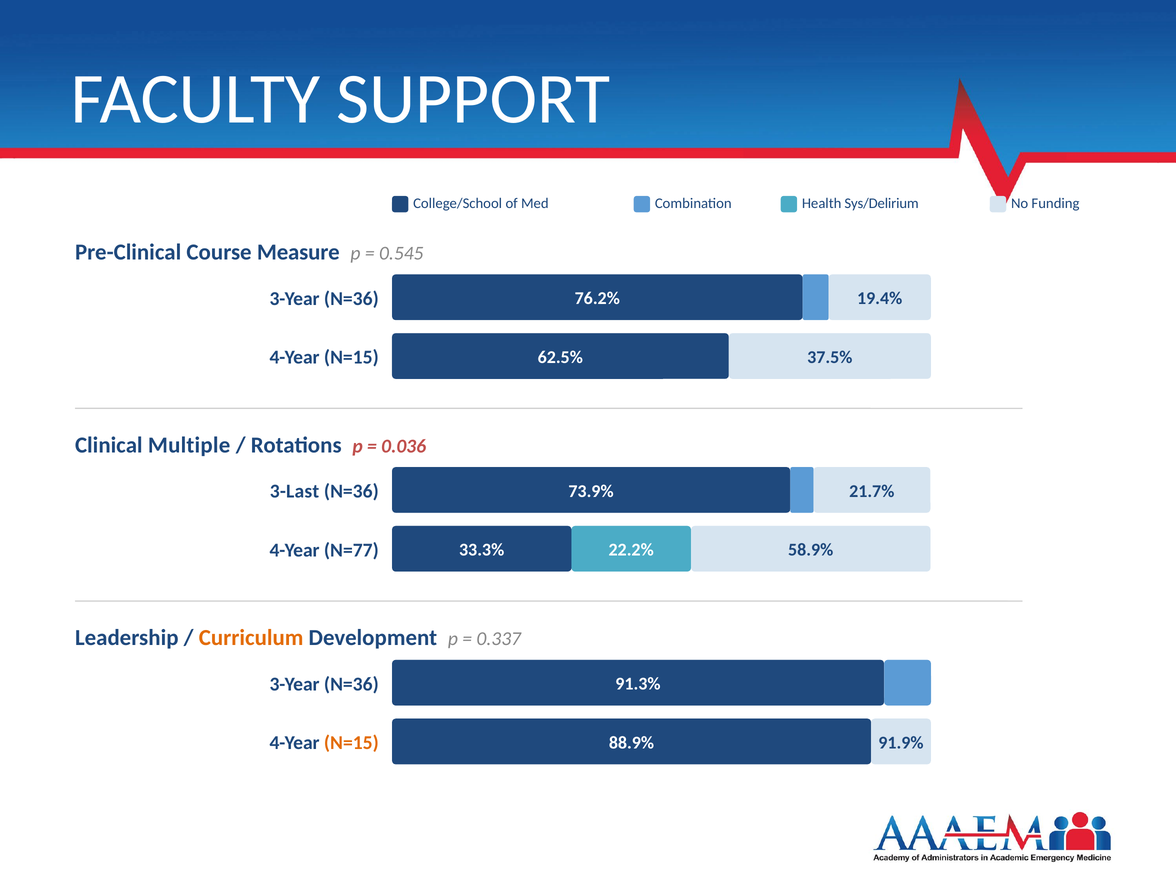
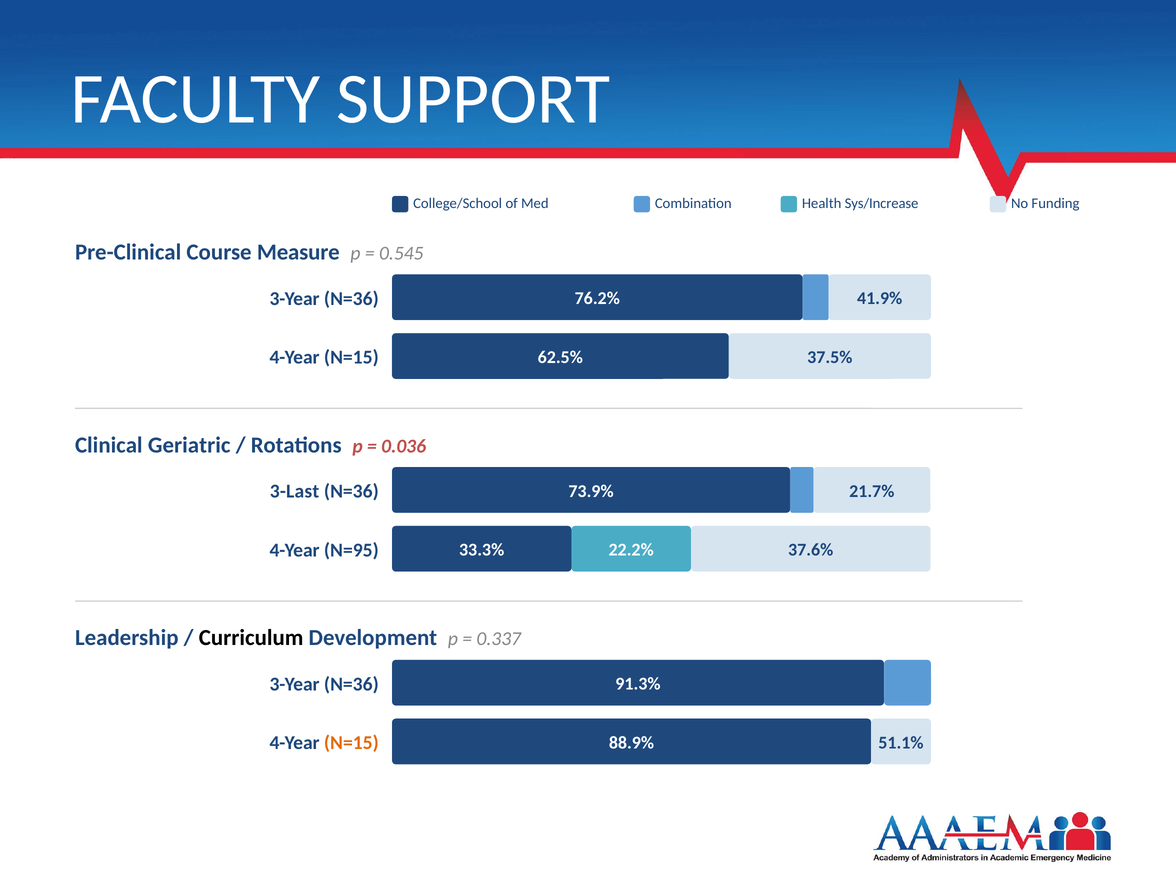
Sys/Delirium: Sys/Delirium -> Sys/Increase
19.4%: 19.4% -> 41.9%
Multiple: Multiple -> Geriatric
N=77: N=77 -> N=95
58.9%: 58.9% -> 37.6%
Curriculum colour: orange -> black
91.9%: 91.9% -> 51.1%
